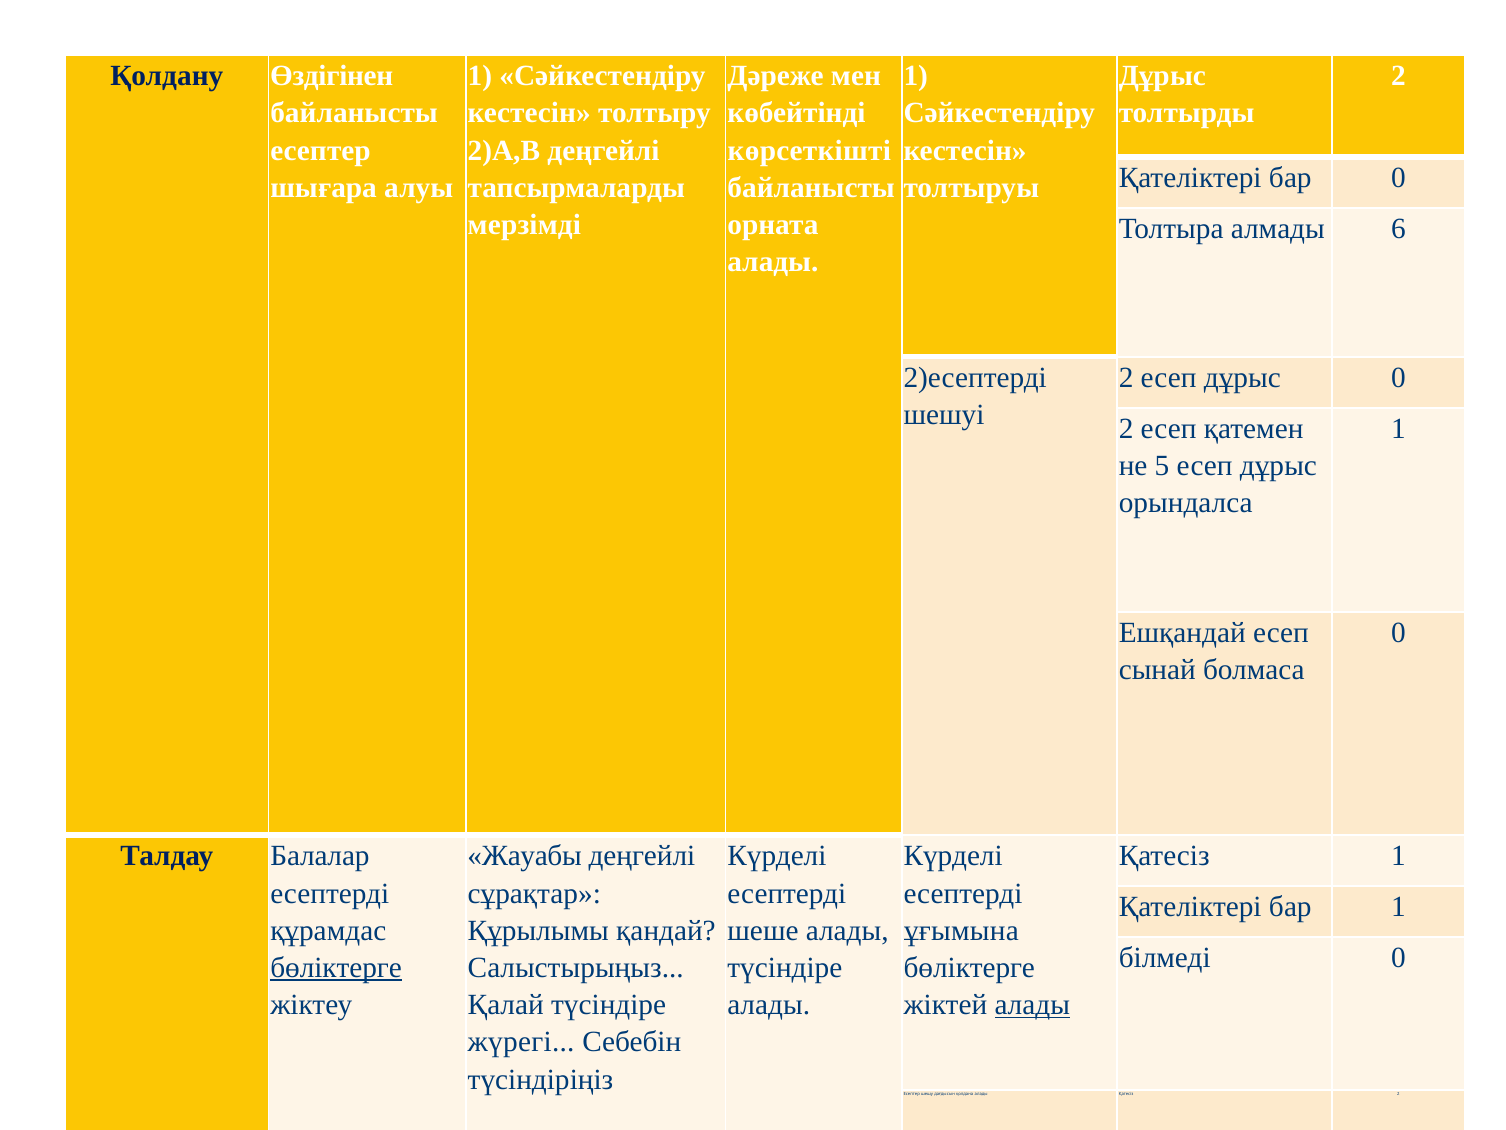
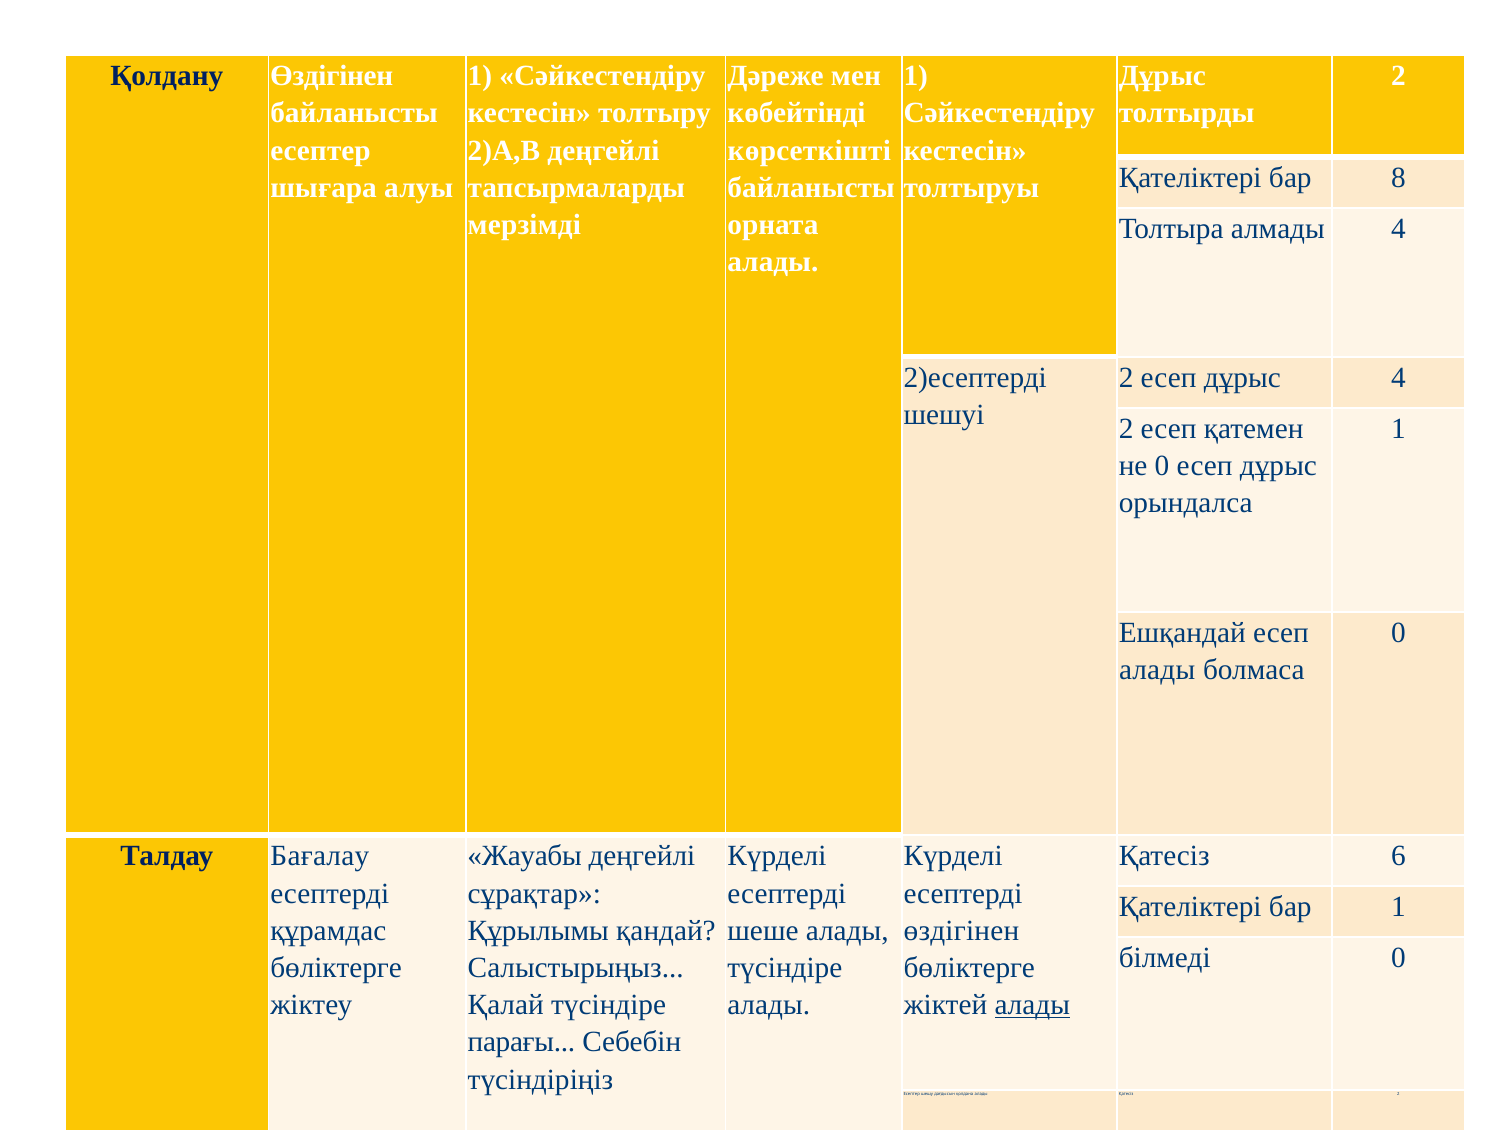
бар 0: 0 -> 8
алмады 6: 6 -> 4
дұрыс 0: 0 -> 4
не 5: 5 -> 0
сынай at (1157, 670): сынай -> алады
Балалар: Балалар -> Бағалау
Қатесіз 1: 1 -> 6
ұғымына at (961, 930): ұғымына -> өздігінен
бөліктерге at (336, 967) underline: present -> none
жүрегі: жүрегі -> парағы
